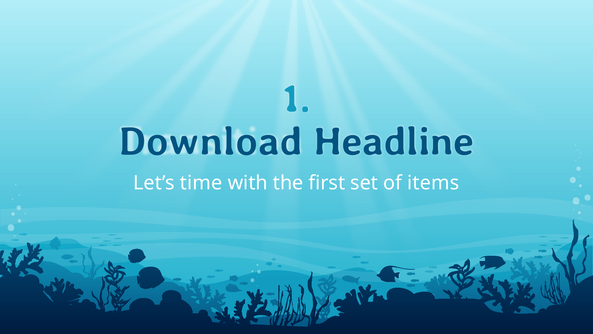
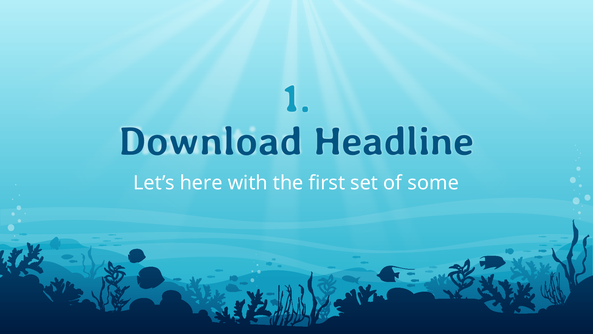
time: time -> here
items: items -> some
